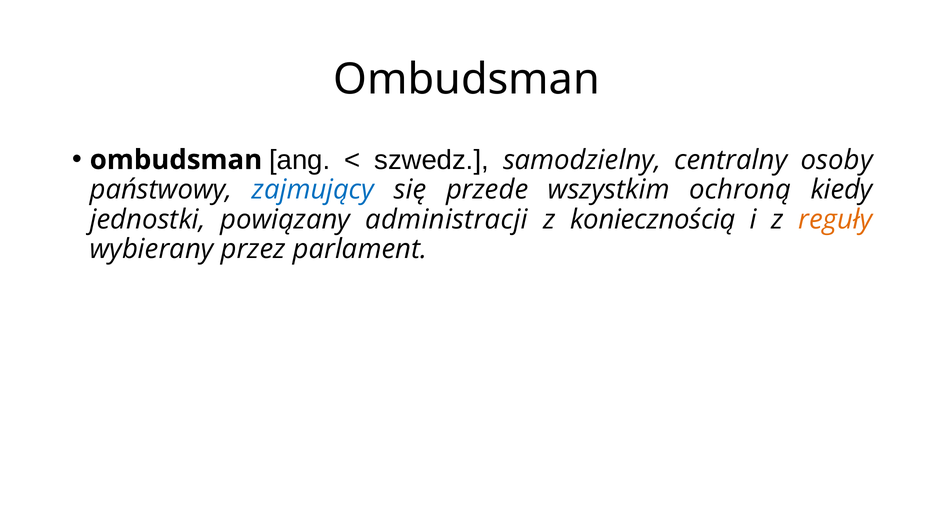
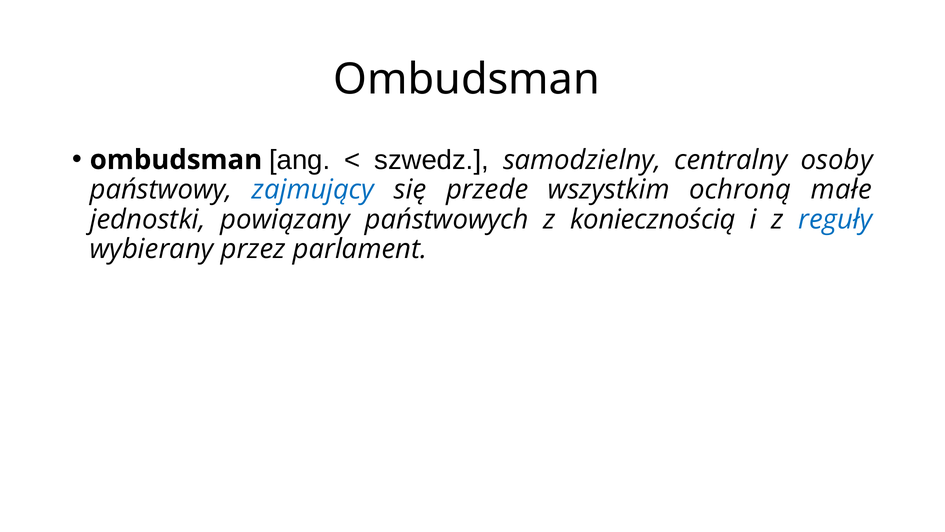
kiedy: kiedy -> małe
administracji: administracji -> państwowych
reguły colour: orange -> blue
